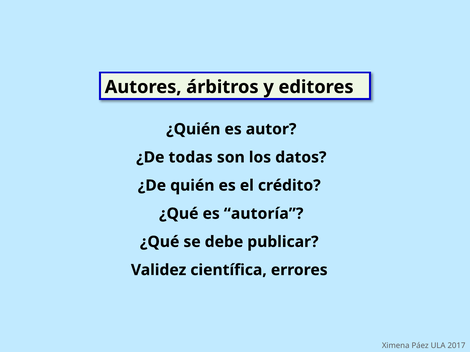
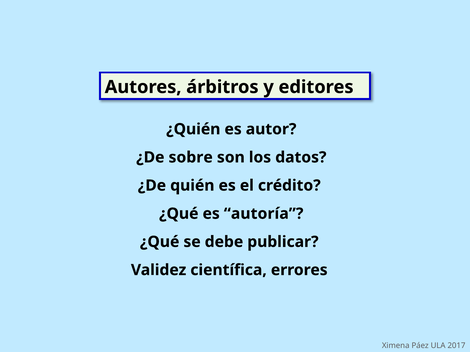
todas: todas -> sobre
